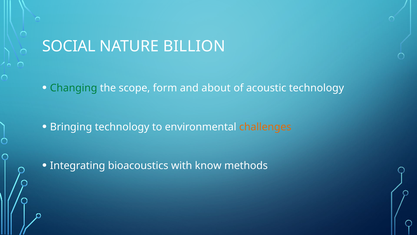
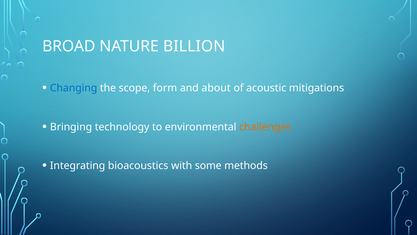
SOCIAL: SOCIAL -> BROAD
Changing colour: green -> blue
acoustic technology: technology -> mitigations
know: know -> some
